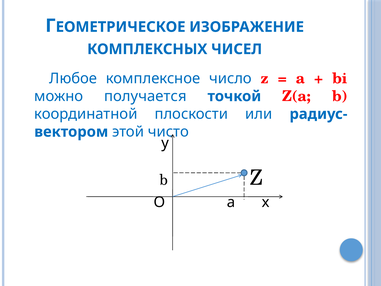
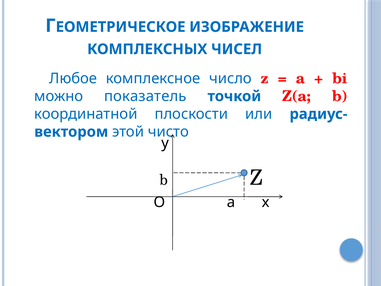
получается: получается -> показатель
